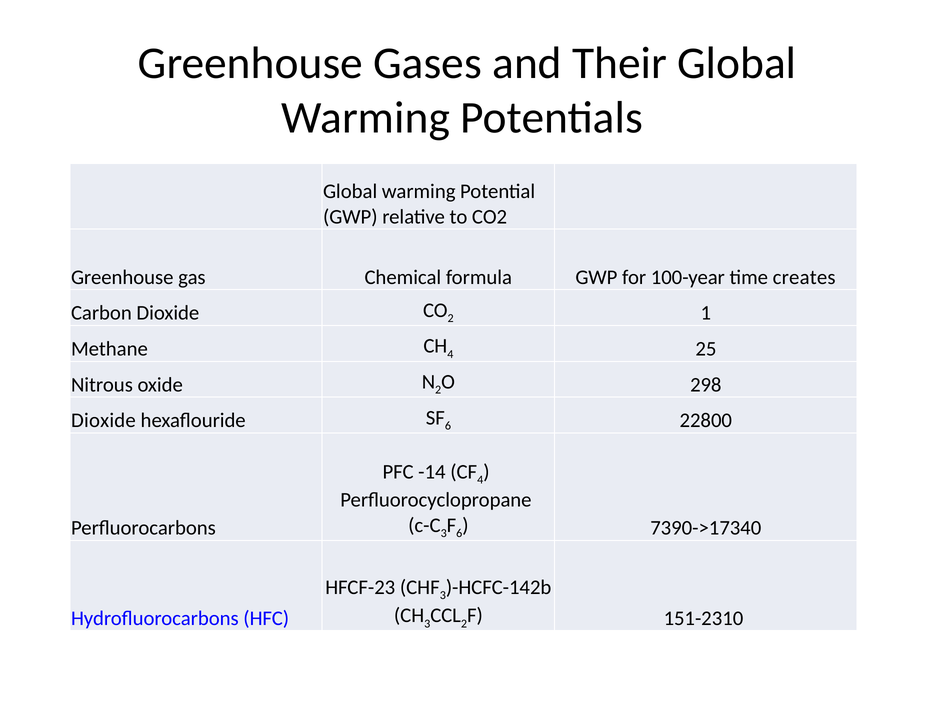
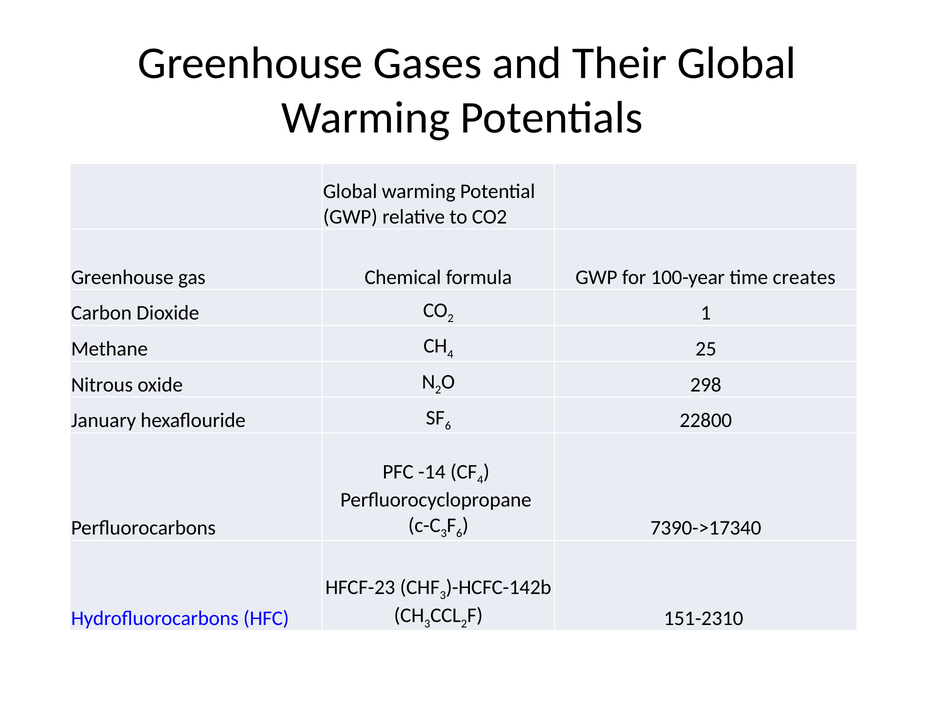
Dioxide at (103, 421): Dioxide -> January
